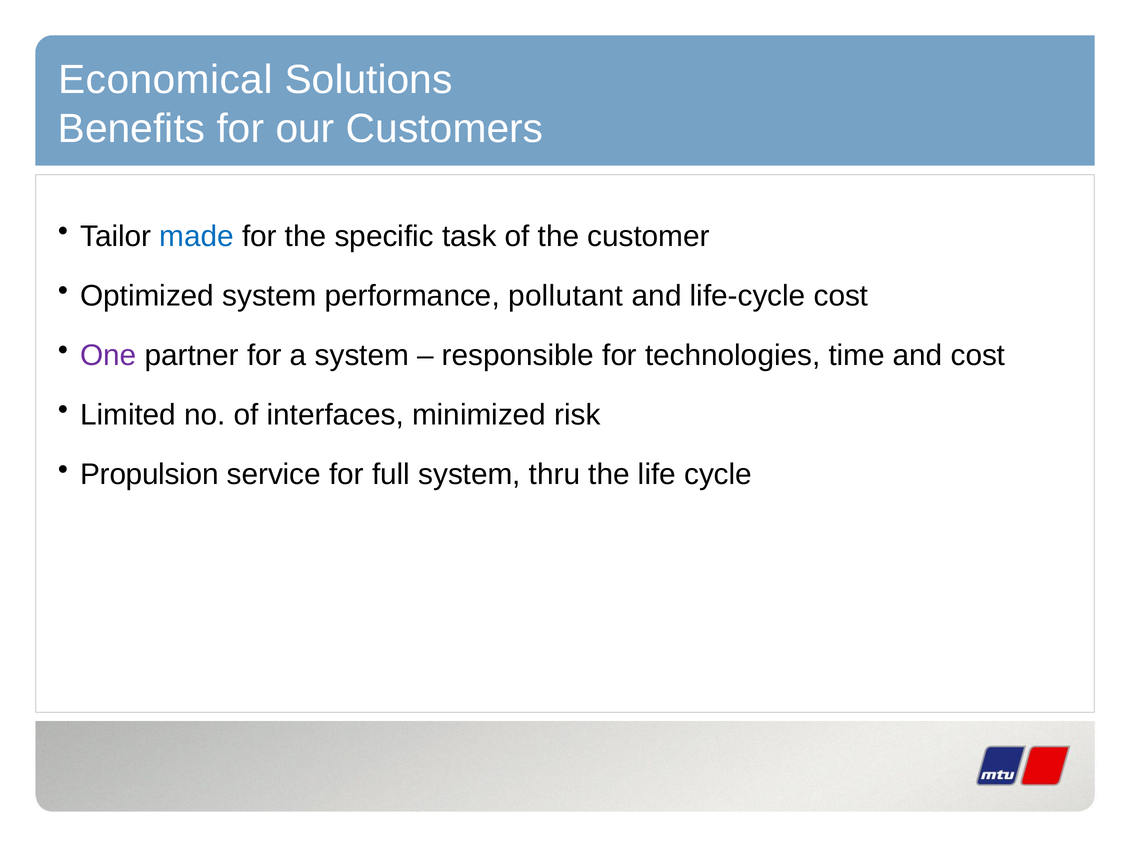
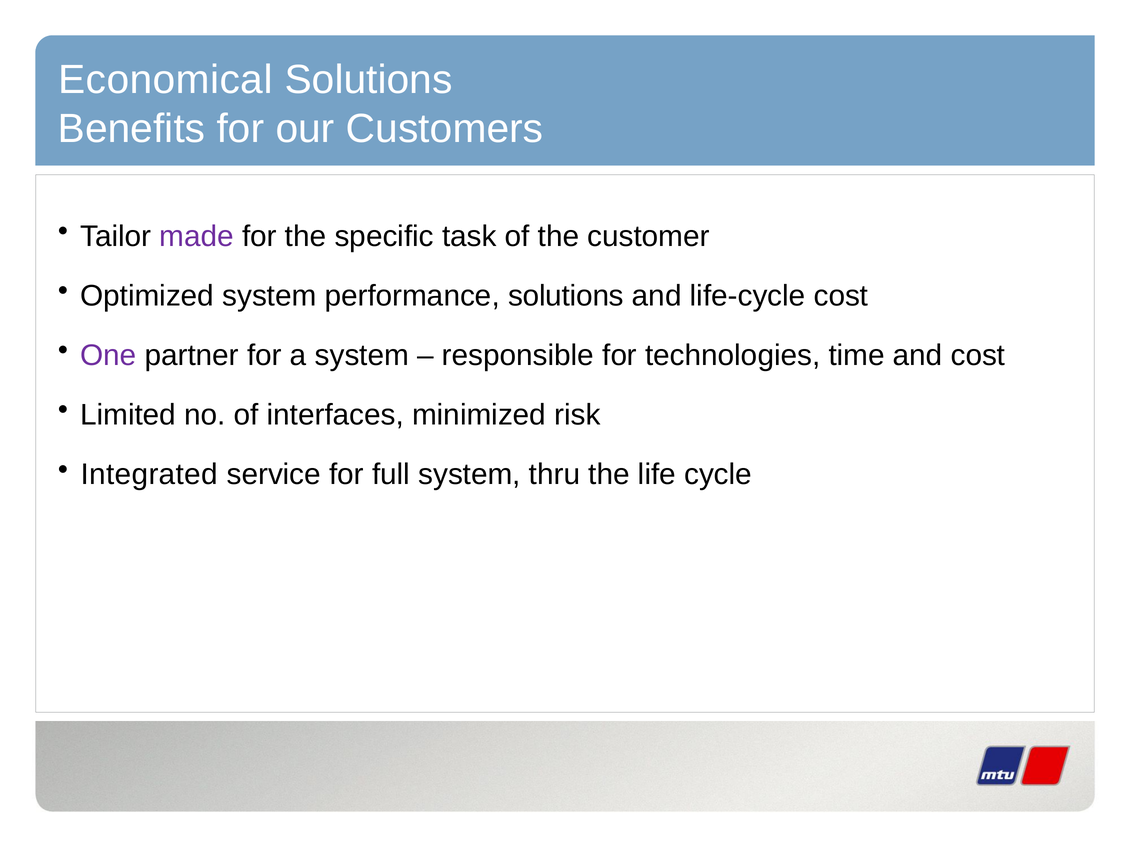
made colour: blue -> purple
performance pollutant: pollutant -> solutions
Propulsion: Propulsion -> Integrated
